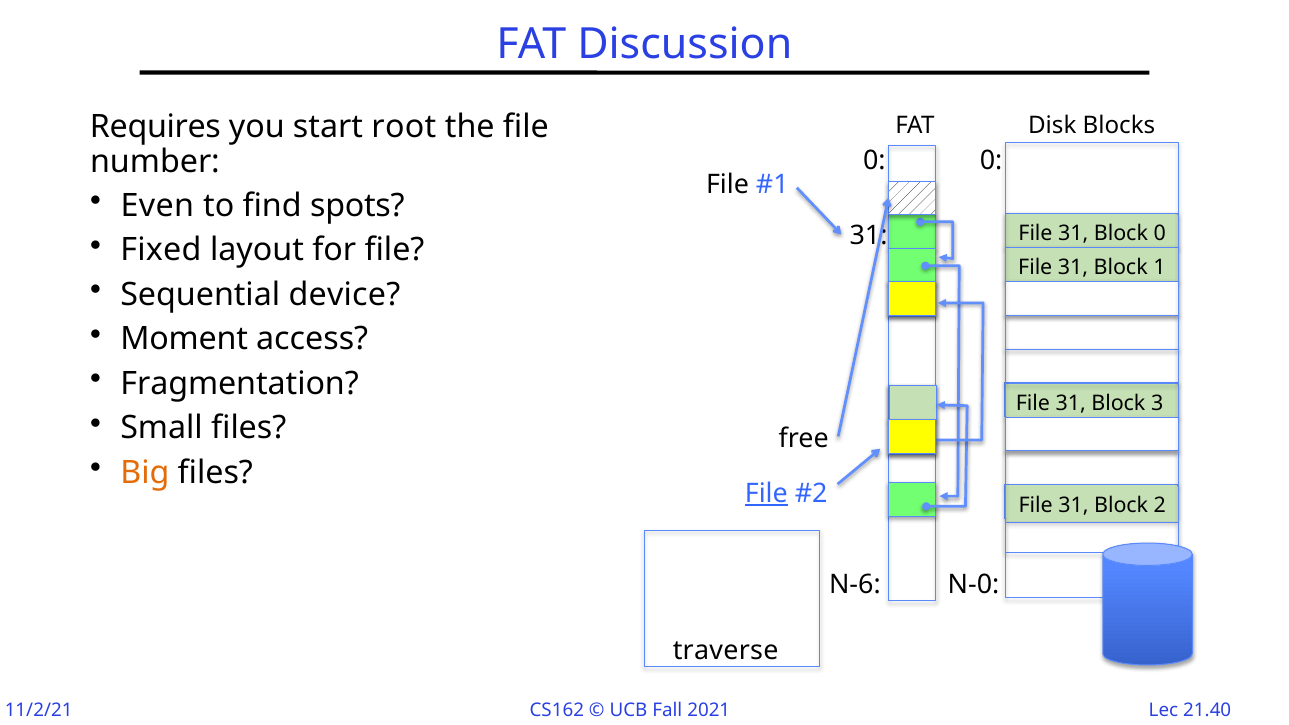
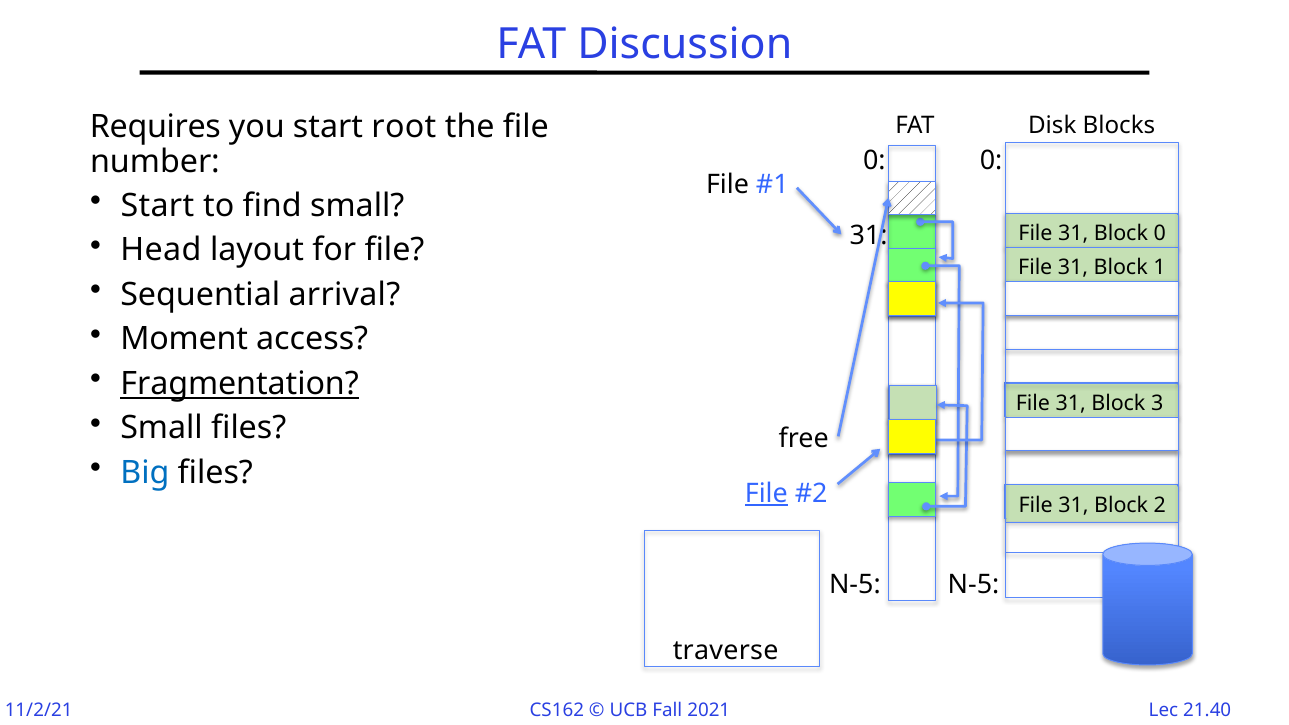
Even at (157, 206): Even -> Start
find spots: spots -> small
Fixed: Fixed -> Head
device: device -> arrival
Fragmentation underline: none -> present
Big colour: orange -> blue
N-6 at (855, 584): N-6 -> N-5
N-0 at (974, 584): N-0 -> N-5
